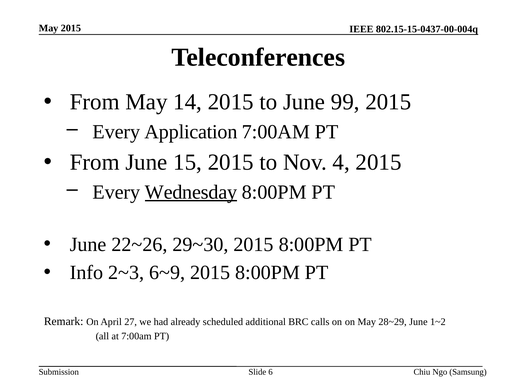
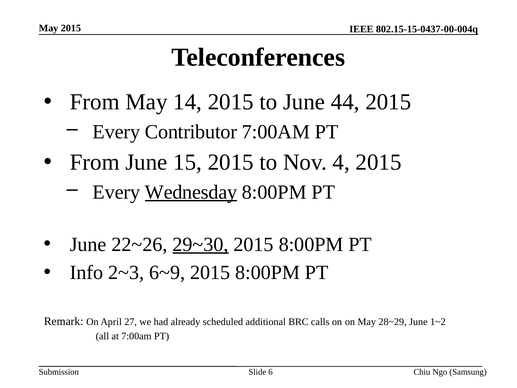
99: 99 -> 44
Application: Application -> Contributor
29~30 underline: none -> present
